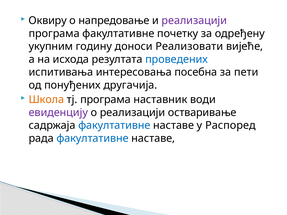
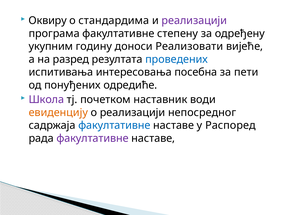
напредовање: напредовање -> стандардима
почетку: почетку -> степену
исхода: исхода -> разред
другачија: другачија -> одредиће
Школа colour: orange -> purple
тј програма: програма -> почетком
евиденцију colour: purple -> orange
остваривање: остваривање -> непосредног
факултативне at (93, 139) colour: blue -> purple
